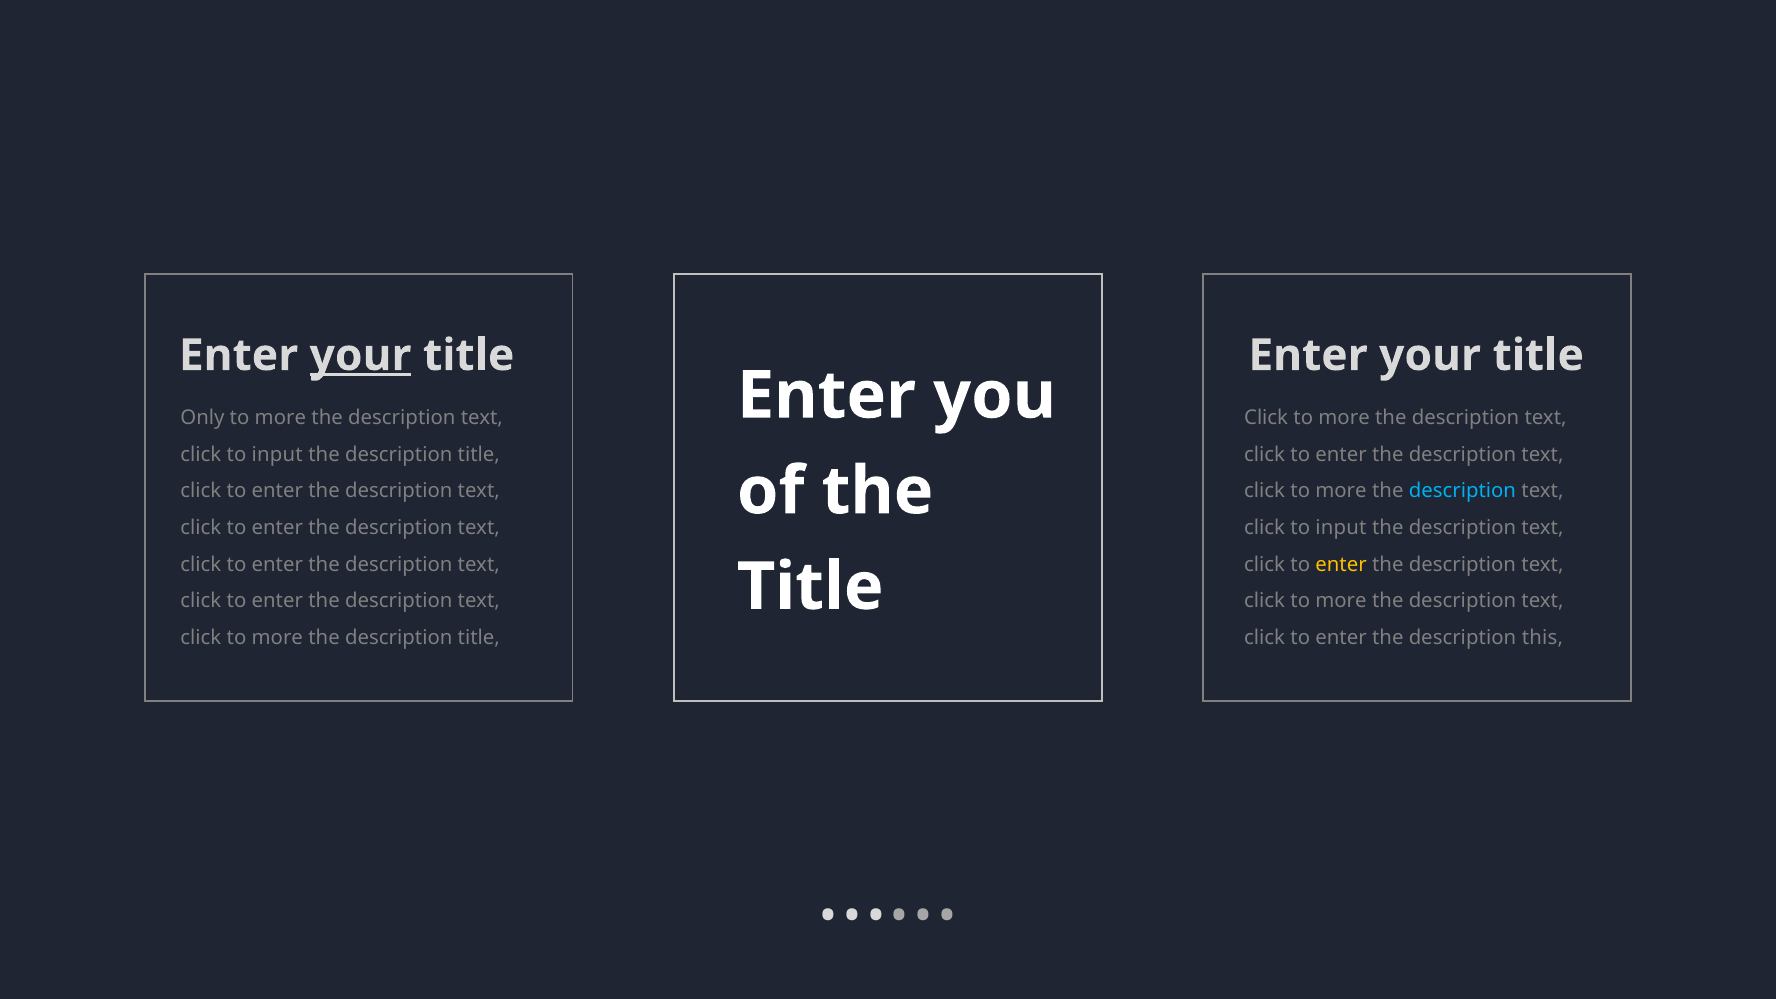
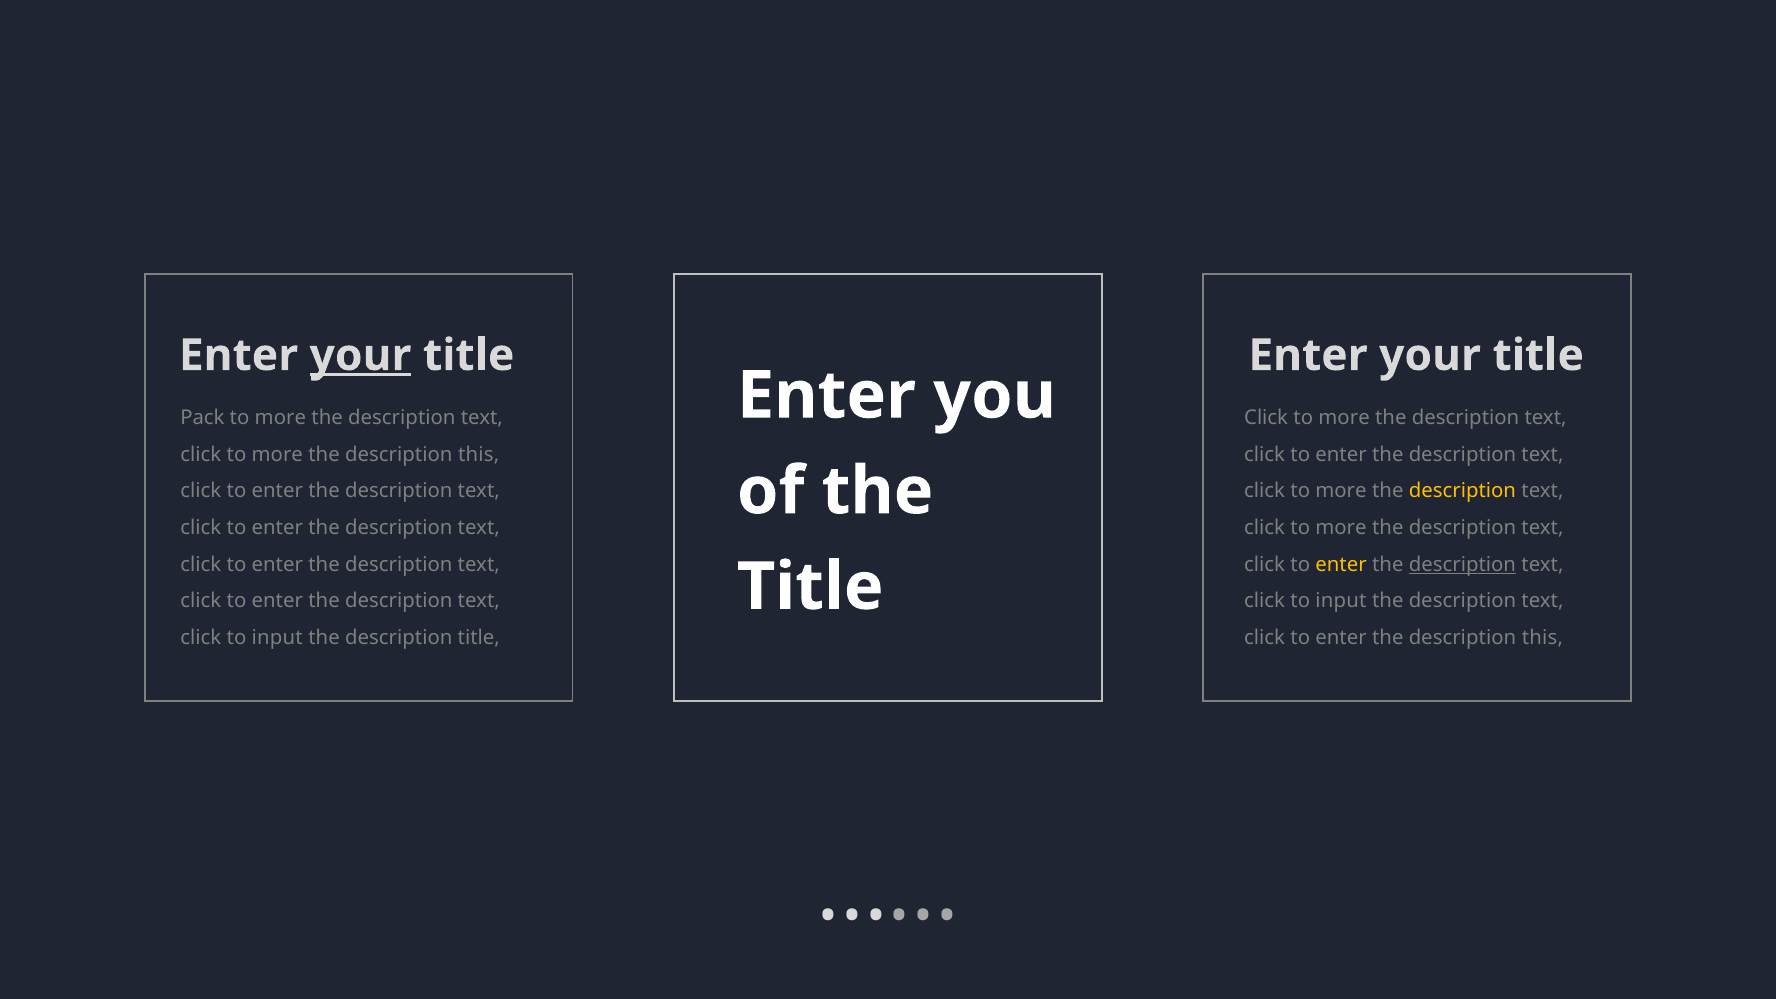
Only: Only -> Pack
input at (277, 455): input -> more
title at (479, 455): title -> this
description at (1462, 491) colour: light blue -> yellow
input at (1341, 528): input -> more
description at (1462, 565) underline: none -> present
more at (1341, 601): more -> input
more at (277, 638): more -> input
